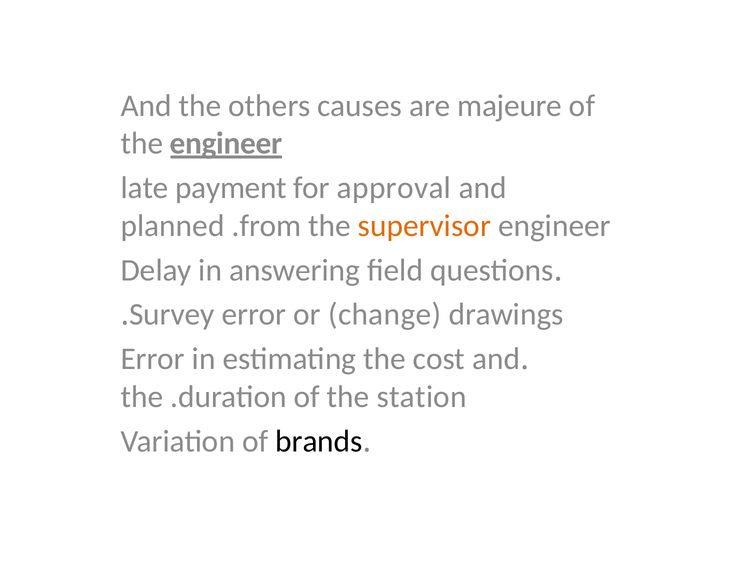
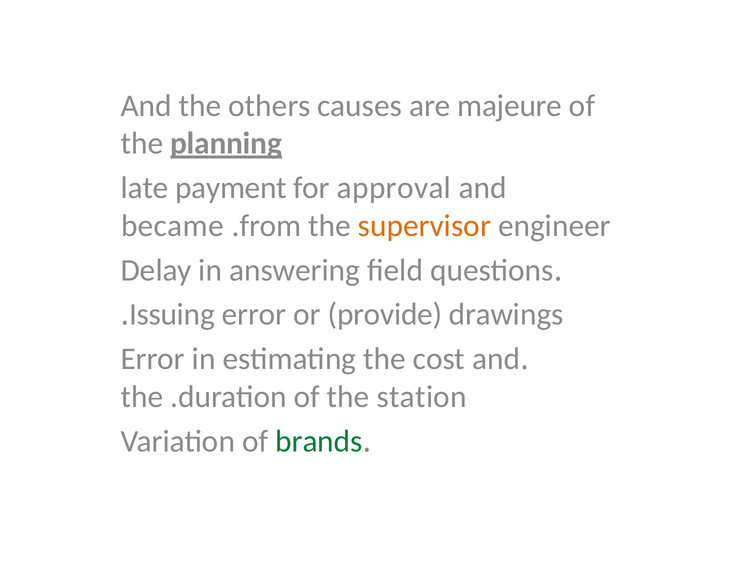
the engineer: engineer -> planning
planned: planned -> became
Survey: Survey -> Issuing
change: change -> provide
brands colour: black -> green
